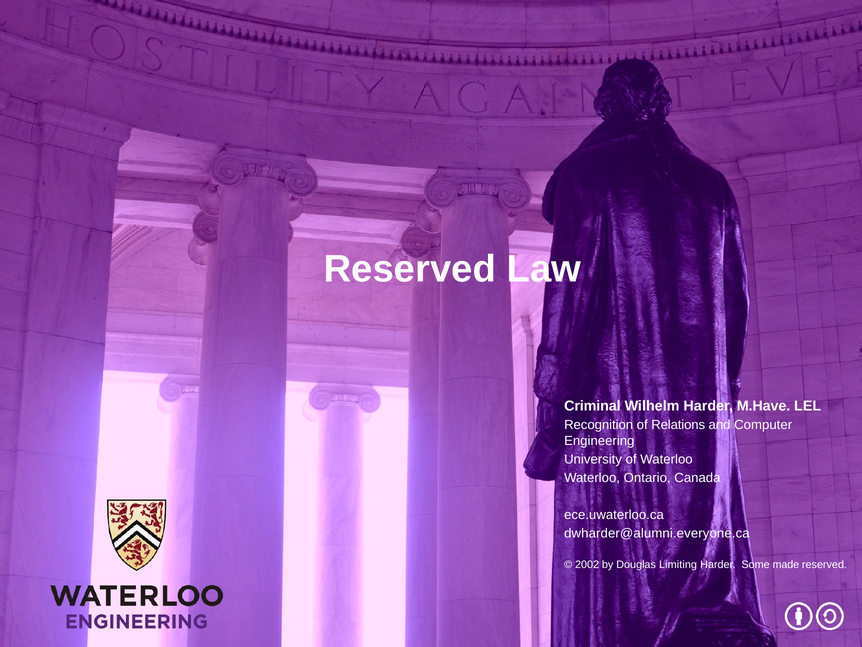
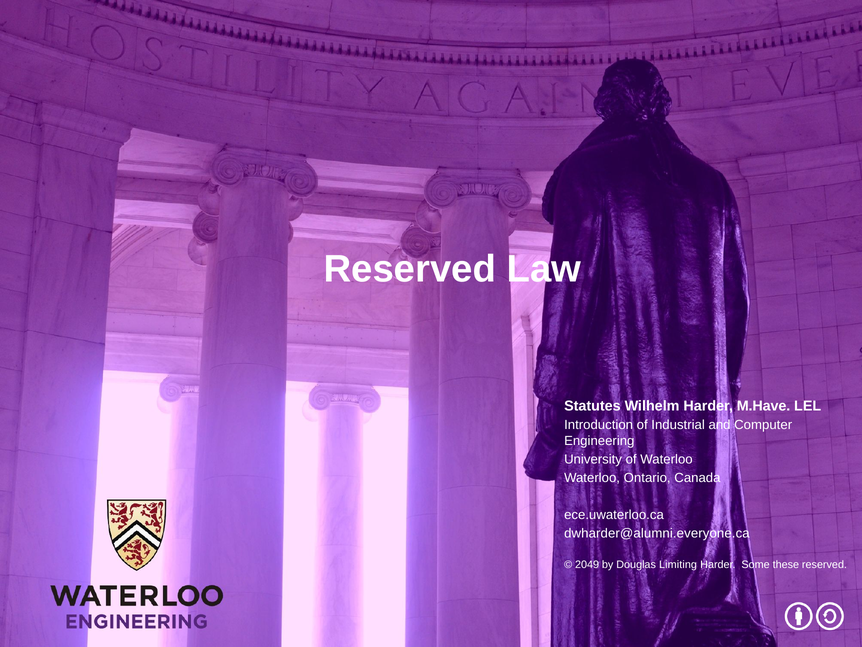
Criminal: Criminal -> Statutes
Recognition: Recognition -> Introduction
Relations: Relations -> Industrial
2002: 2002 -> 2049
made: made -> these
